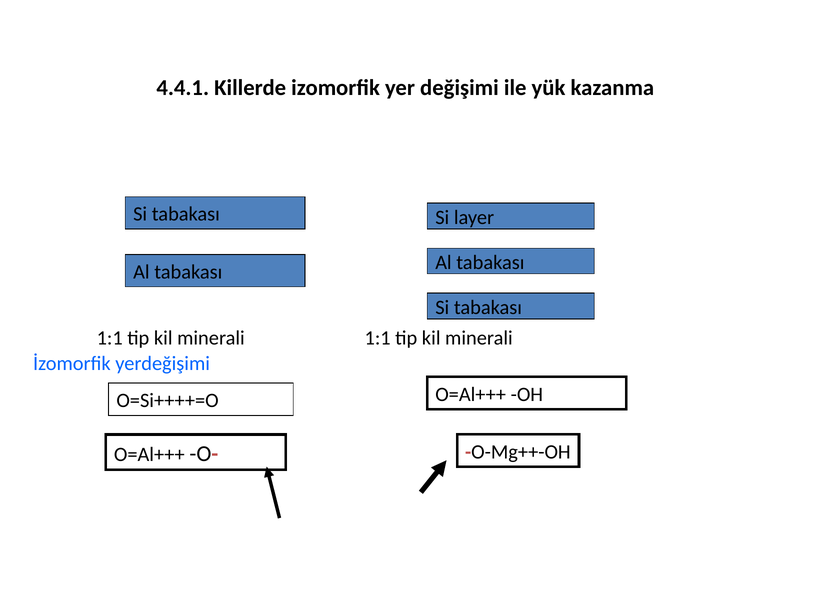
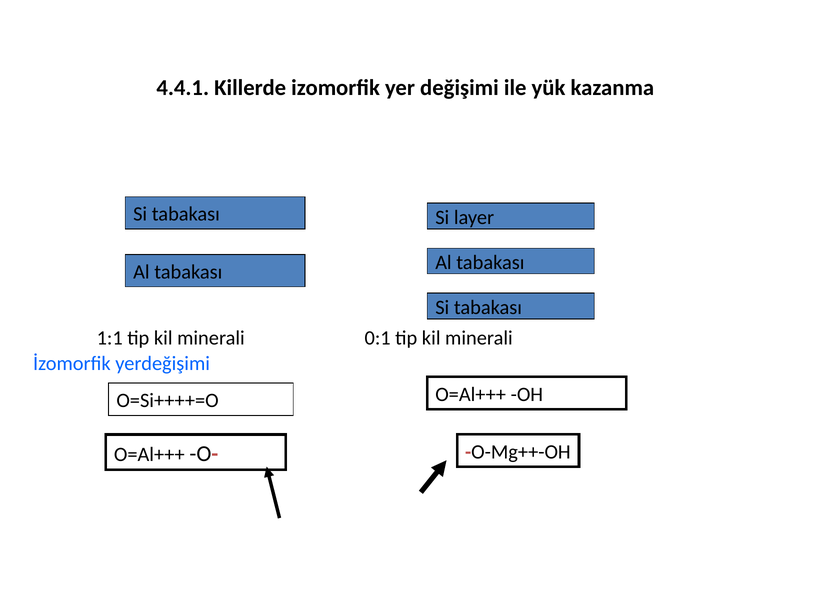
minerali 1:1: 1:1 -> 0:1
